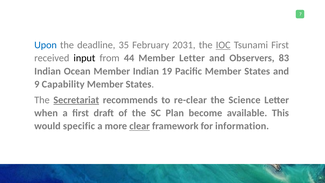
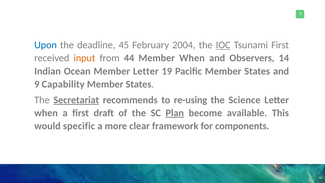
35: 35 -> 45
2031: 2031 -> 2004
input colour: black -> orange
Member Letter: Letter -> When
83: 83 -> 14
Member Indian: Indian -> Letter
re-clear: re-clear -> re-using
Plan underline: none -> present
clear underline: present -> none
information: information -> components
